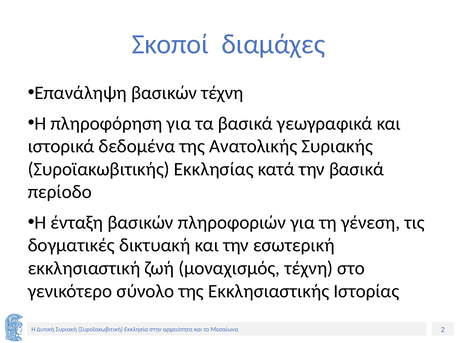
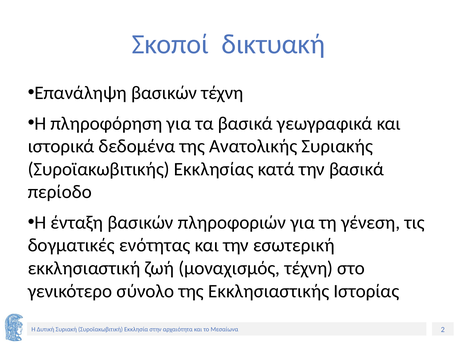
διαμάχες: διαμάχες -> δικτυακή
δικτυακή: δικτυακή -> ενότητας
